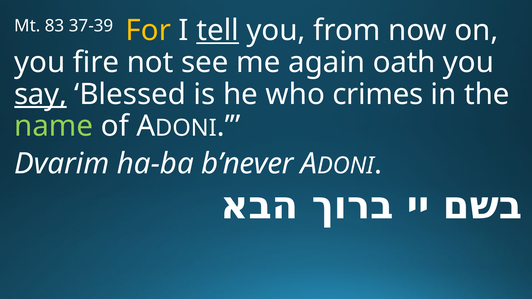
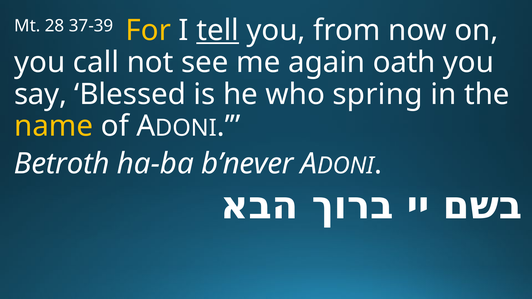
83: 83 -> 28
fire: fire -> call
say underline: present -> none
crimes: crimes -> spring
name colour: light green -> yellow
Dvarim: Dvarim -> Betroth
